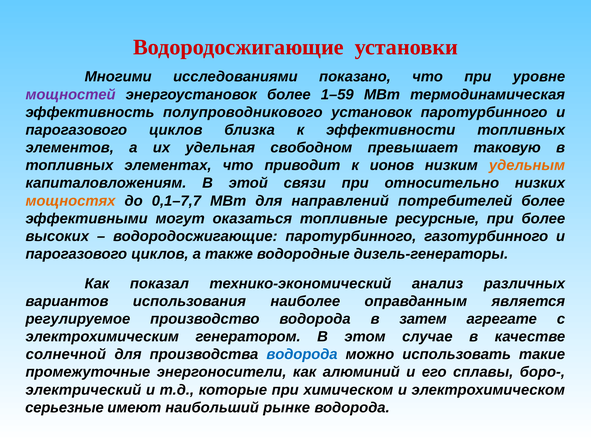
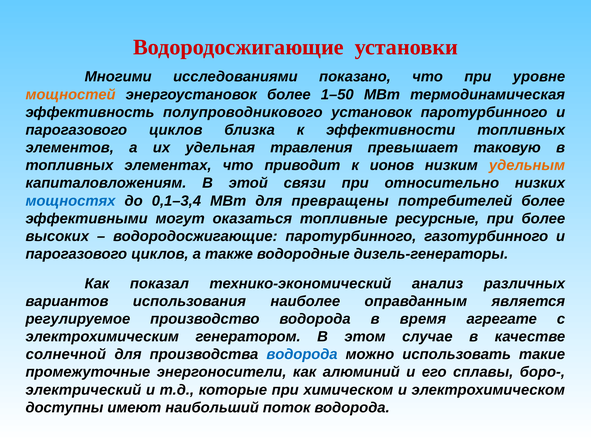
мощностей colour: purple -> orange
1–59: 1–59 -> 1–50
свободном: свободном -> травления
мощностях colour: orange -> blue
0,1–7,7: 0,1–7,7 -> 0,1–3,4
направлений: направлений -> превращены
затем: затем -> время
серьезные: серьезные -> доступны
рынке: рынке -> поток
